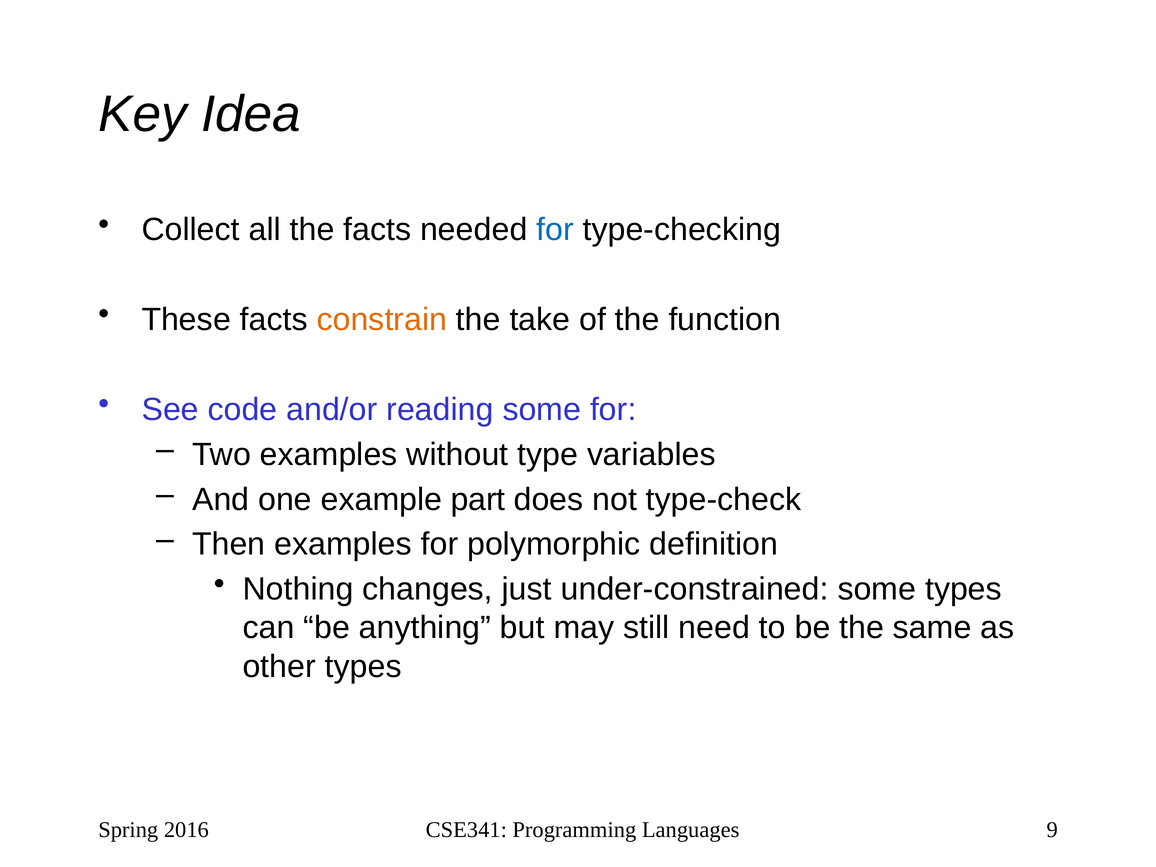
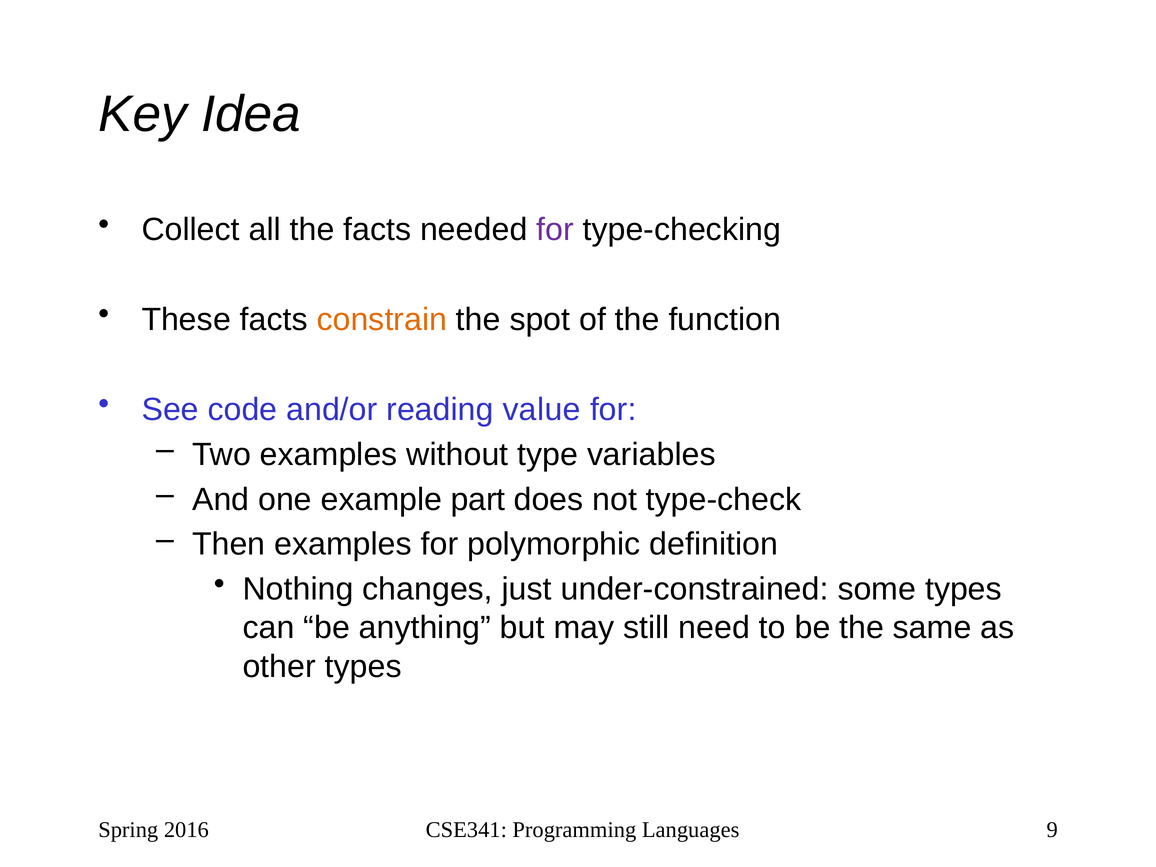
for at (555, 230) colour: blue -> purple
take: take -> spot
reading some: some -> value
